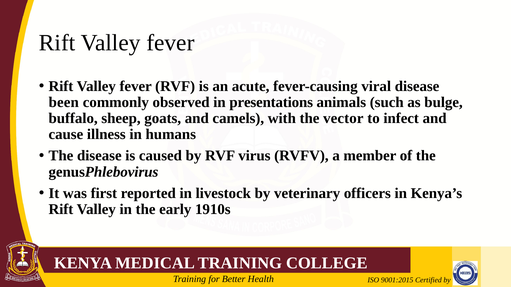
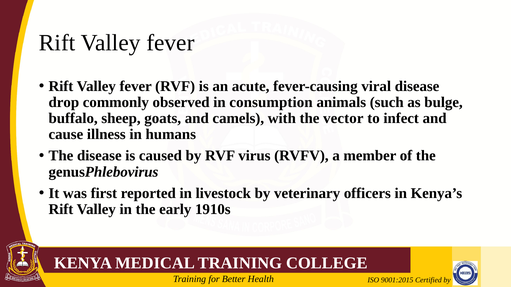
been: been -> drop
presentations: presentations -> consumption
